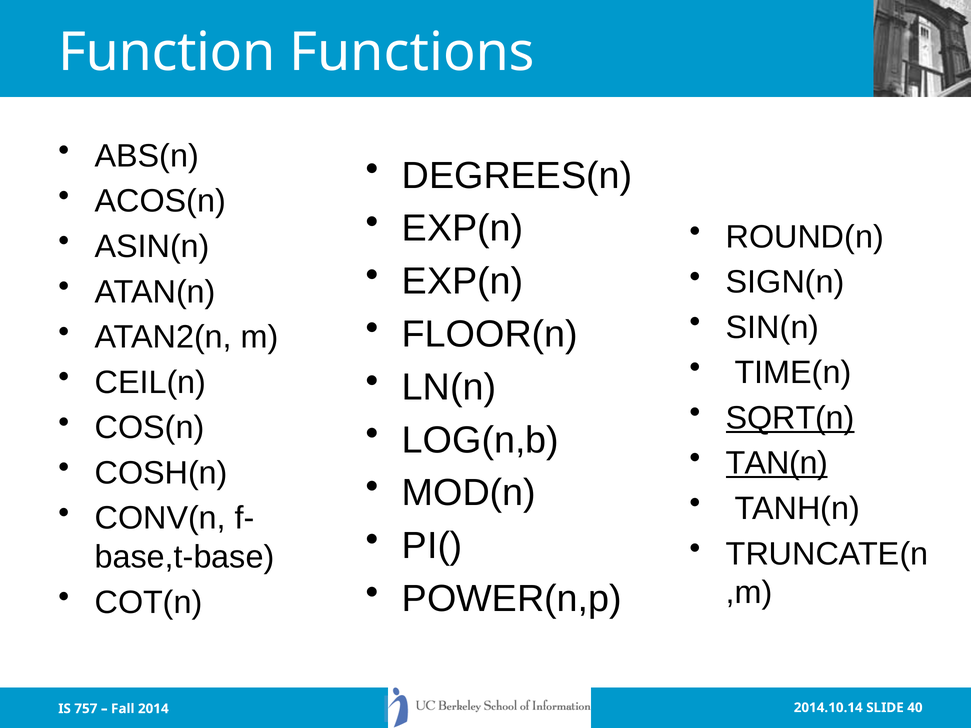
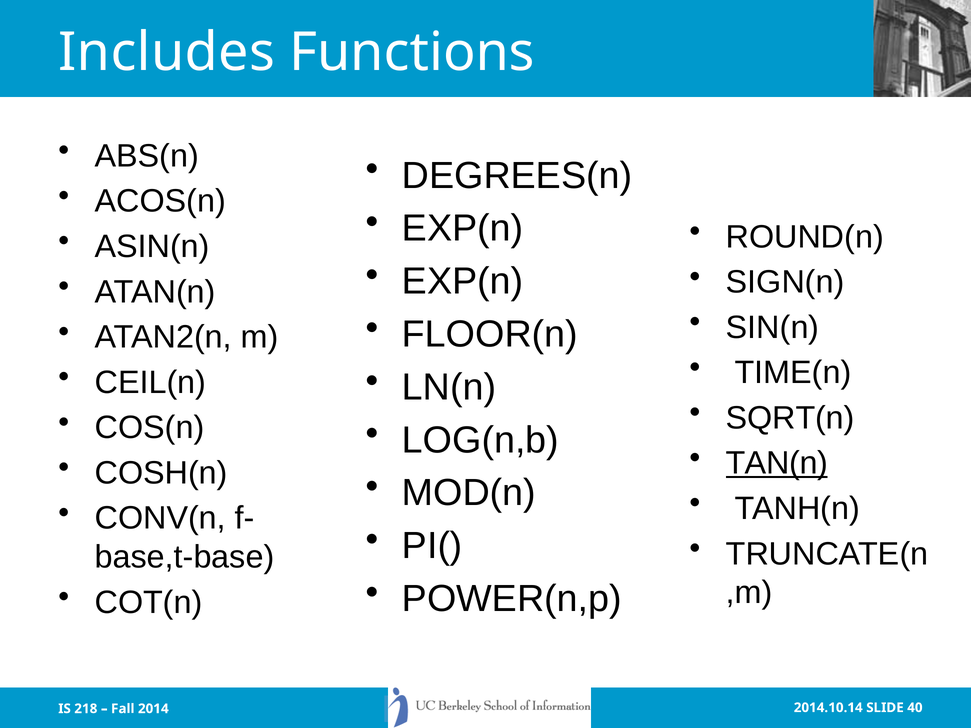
Function: Function -> Includes
SQRT(n underline: present -> none
757: 757 -> 218
